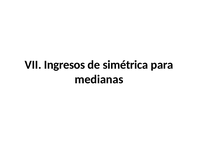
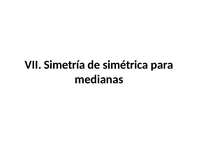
Ingresos: Ingresos -> Simetría
